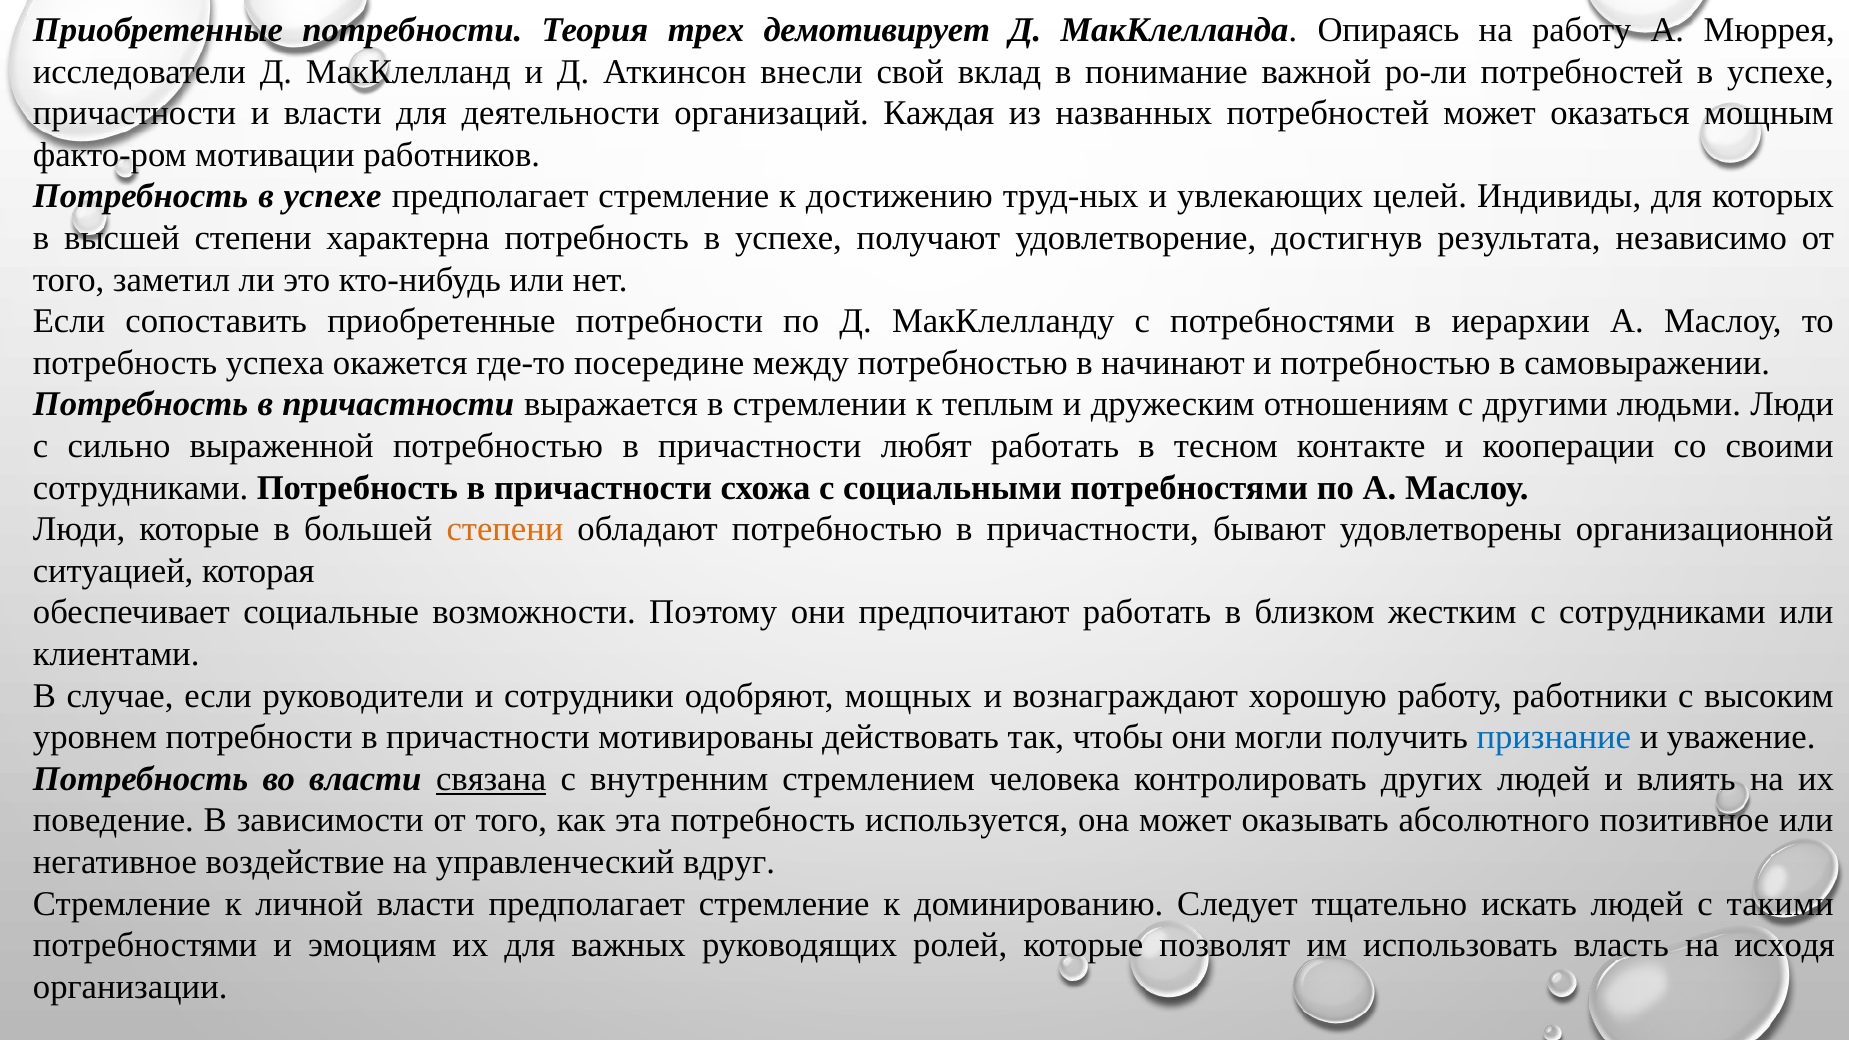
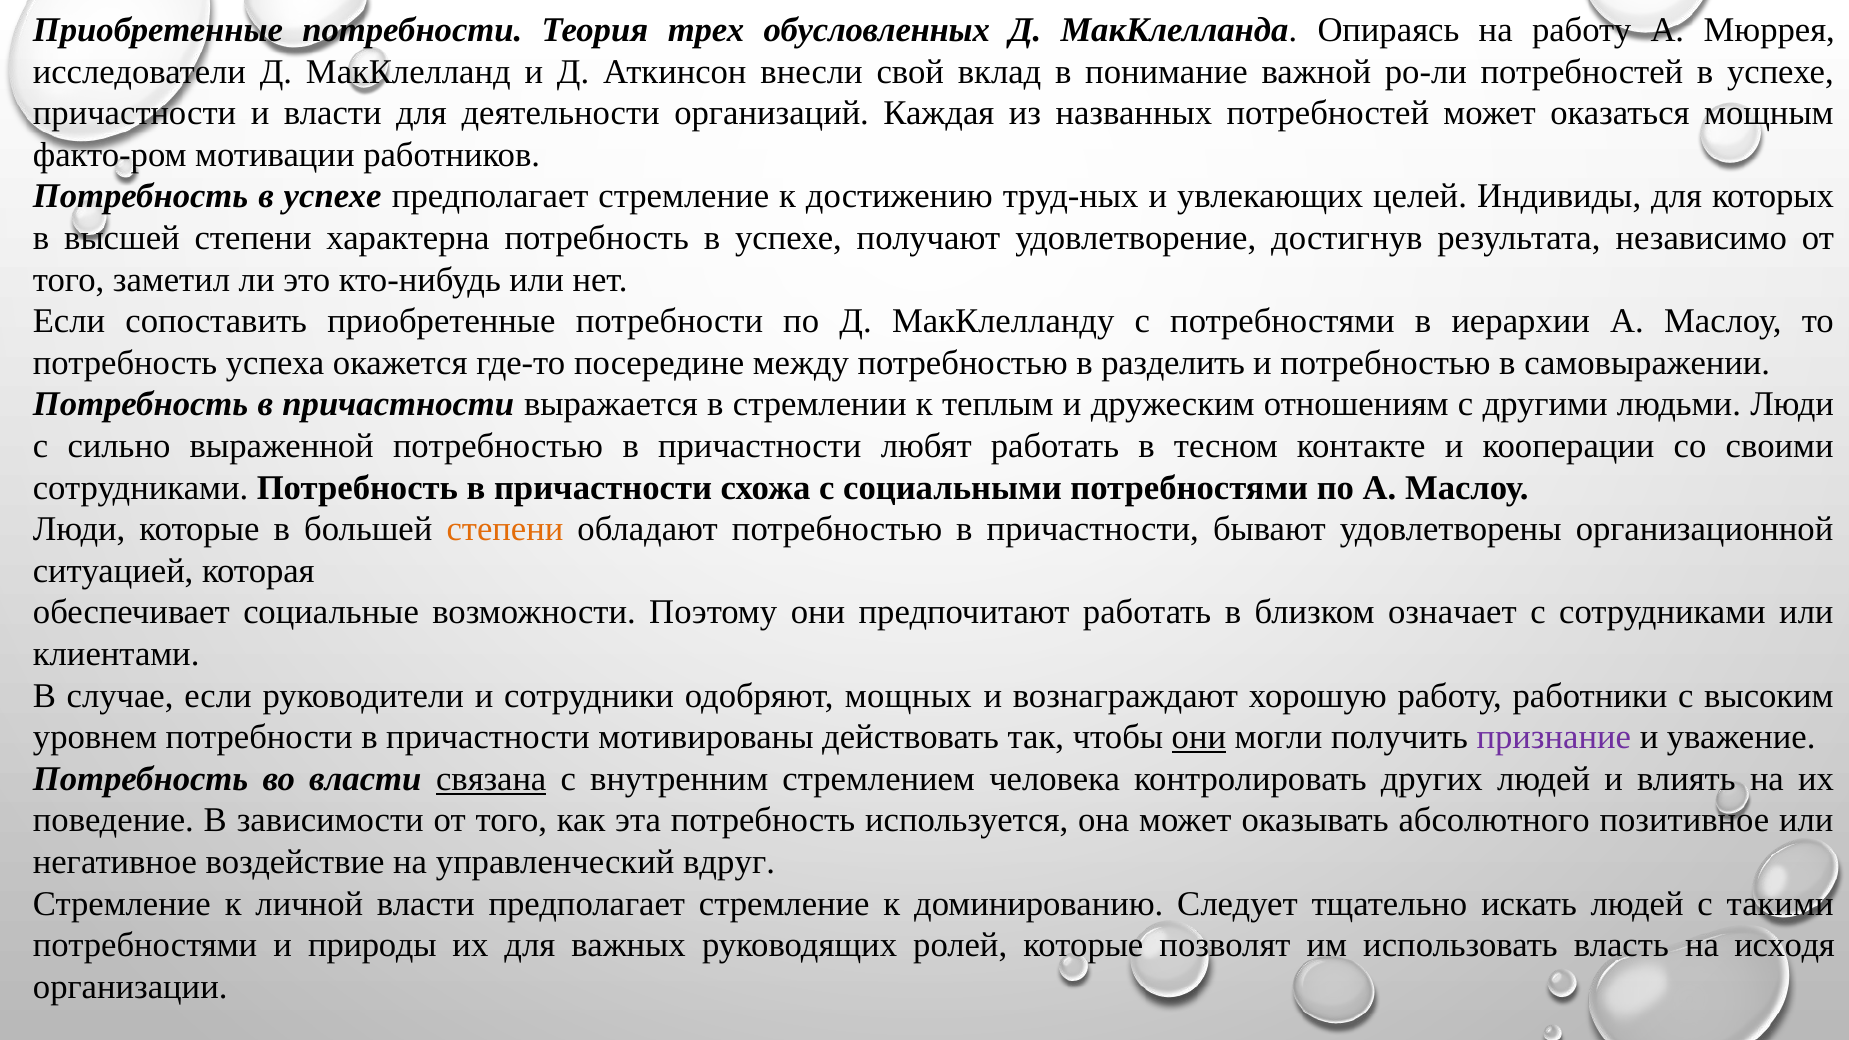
демотивирует: демотивирует -> обусловленных
начинают: начинают -> разделить
жестким: жестким -> означает
они at (1199, 737) underline: none -> present
признание colour: blue -> purple
эмоциям: эмоциям -> природы
